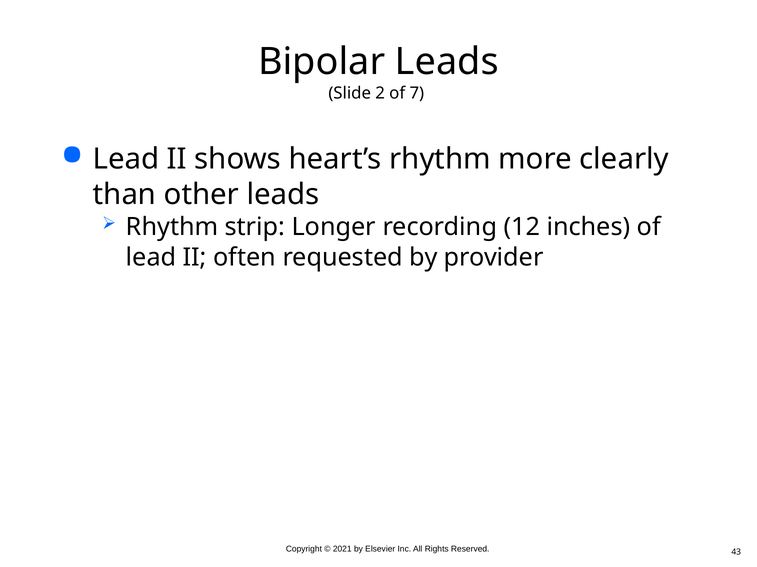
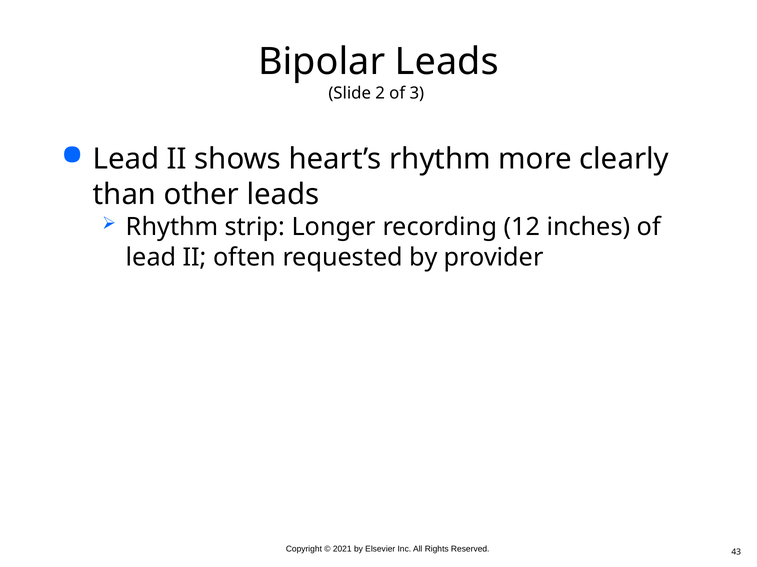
7: 7 -> 3
